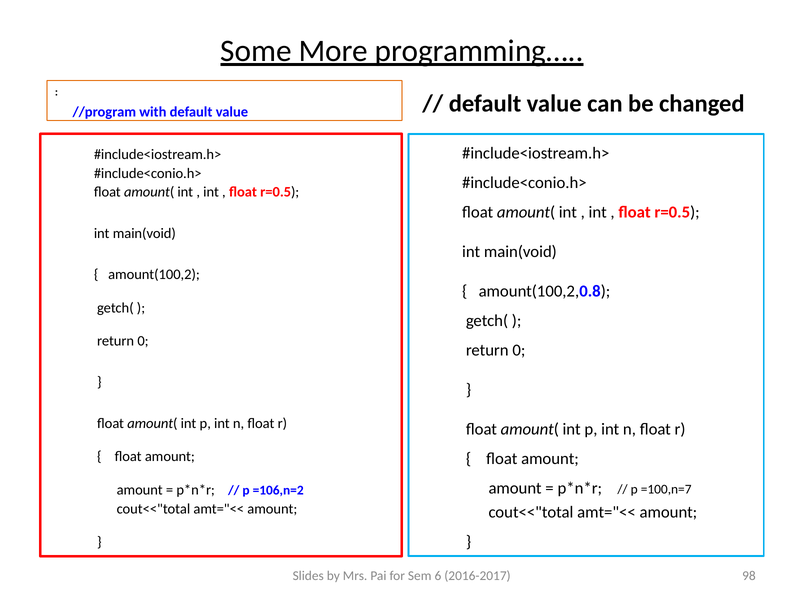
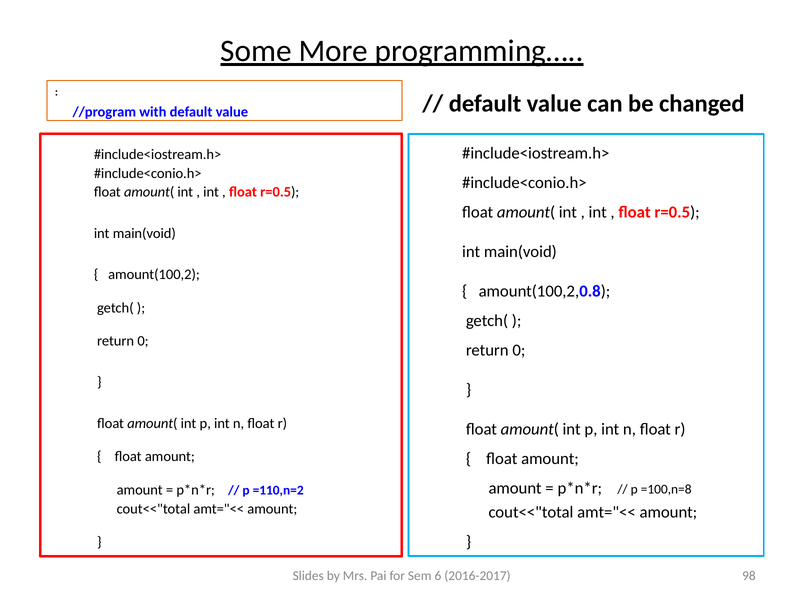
=100,n=7: =100,n=7 -> =100,n=8
=106,n=2: =106,n=2 -> =110,n=2
